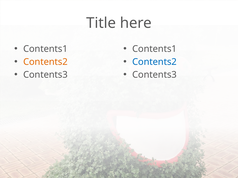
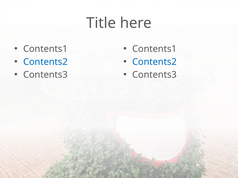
Contents2 at (45, 62) colour: orange -> blue
